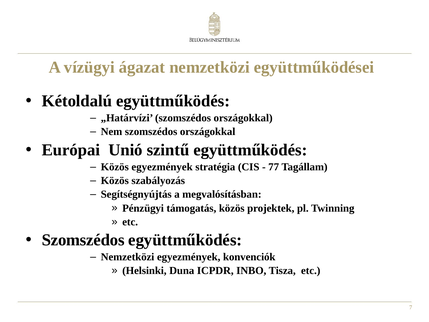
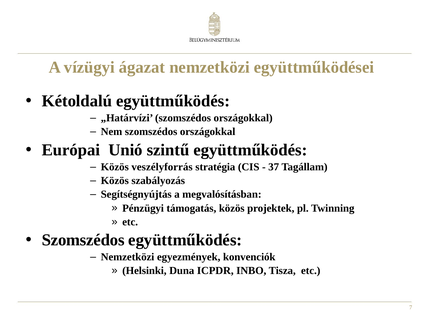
Közös egyezmények: egyezmények -> veszélyforrás
77: 77 -> 37
